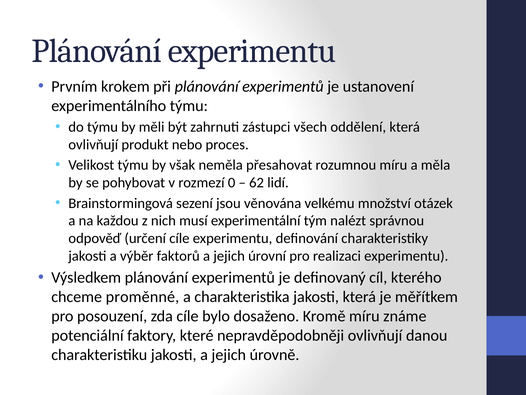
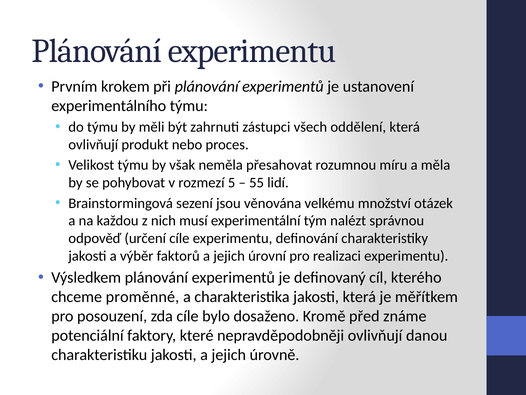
0: 0 -> 5
62: 62 -> 55
Kromě míru: míru -> před
